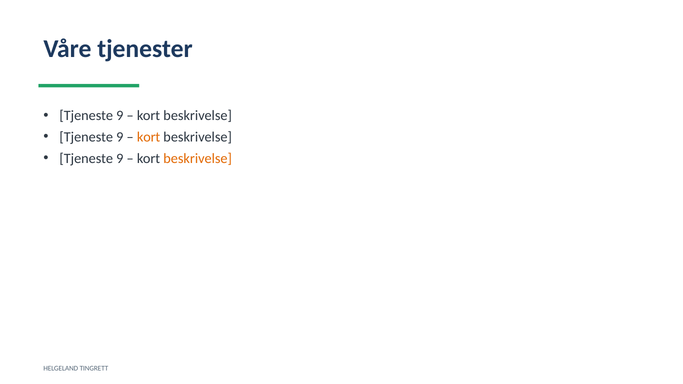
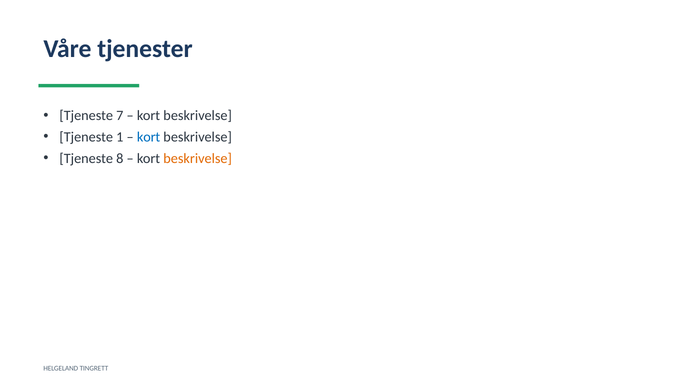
9 at (120, 116): 9 -> 7
9 at (120, 137): 9 -> 1
kort at (149, 137) colour: orange -> blue
9 at (120, 158): 9 -> 8
